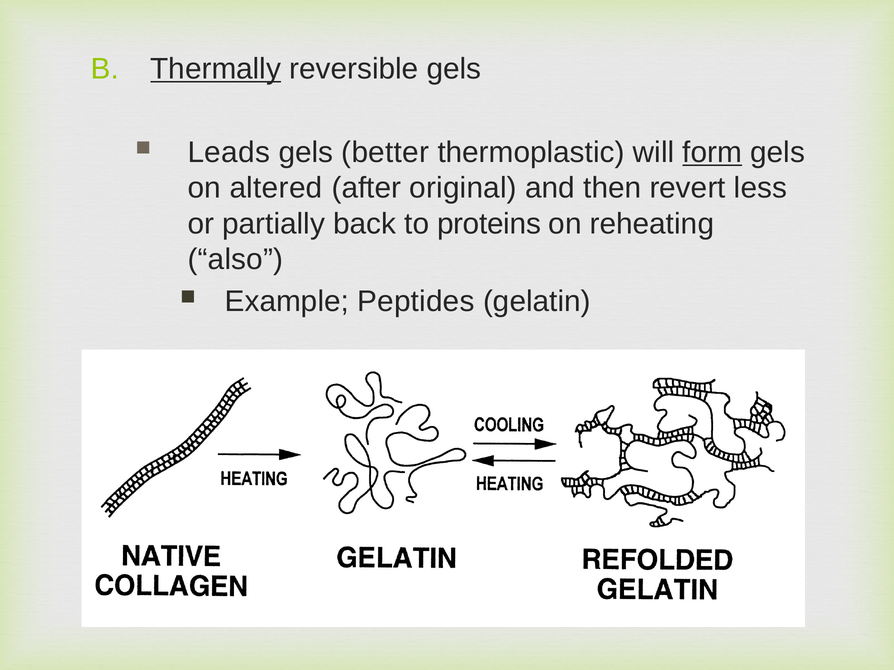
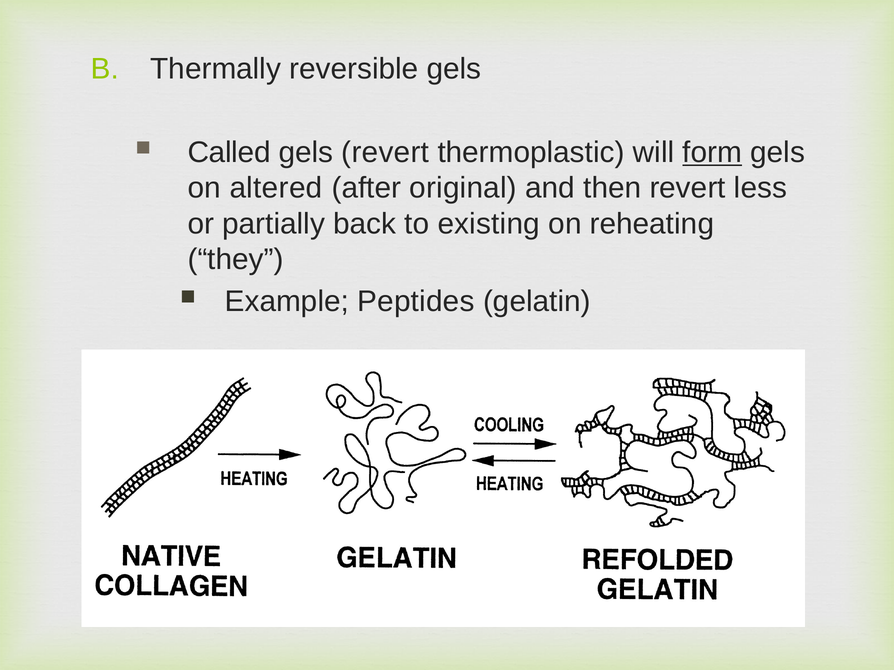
Thermally underline: present -> none
Leads: Leads -> Called
gels better: better -> revert
proteins: proteins -> existing
also: also -> they
